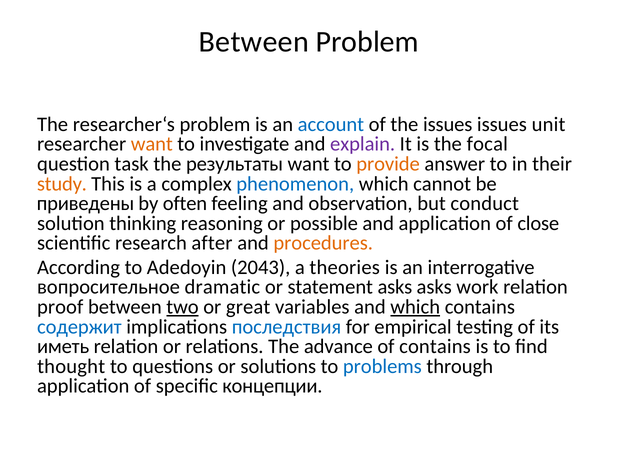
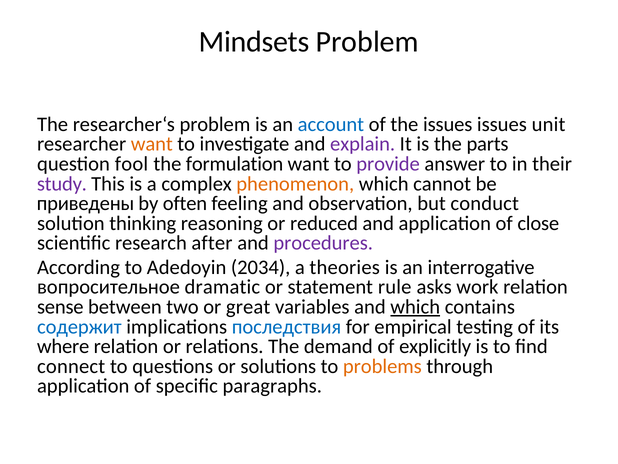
Between at (254, 42): Between -> Mindsets
focal: focal -> parts
task: task -> fool
результаты: результаты -> formulation
provide colour: orange -> purple
study colour: orange -> purple
phenomenon colour: blue -> orange
possible: possible -> reduced
procedures colour: orange -> purple
2043: 2043 -> 2034
statement asks: asks -> rule
proof: proof -> sense
two underline: present -> none
иметь: иметь -> where
advance: advance -> demand
of contains: contains -> explicitly
thought: thought -> connect
problems colour: blue -> orange
концепции: концепции -> paragraphs
